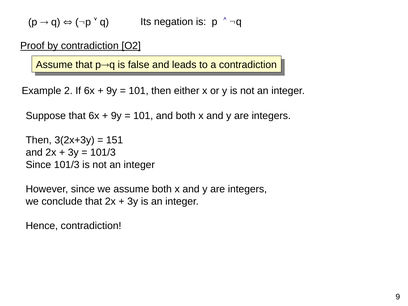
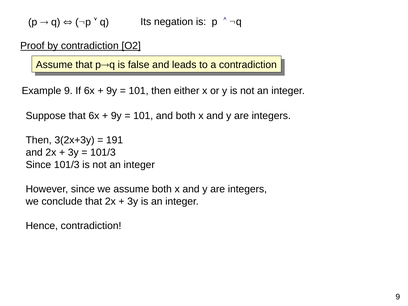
Example 2: 2 -> 9
151: 151 -> 191
